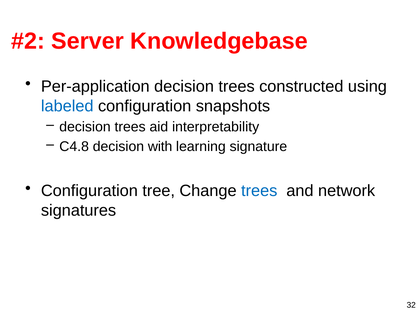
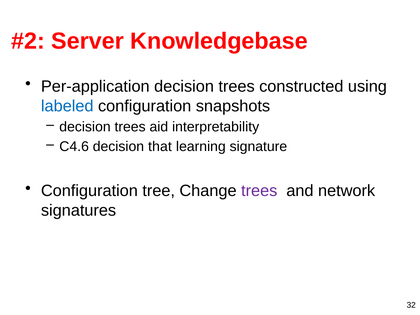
C4.8: C4.8 -> C4.6
with: with -> that
trees at (259, 191) colour: blue -> purple
